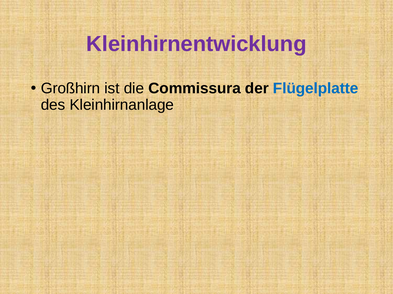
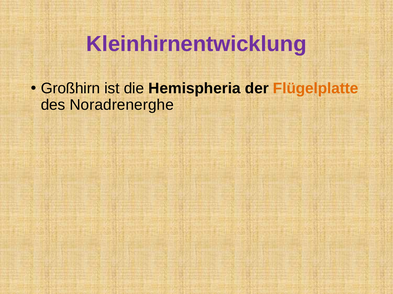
Commissura: Commissura -> Hemispheria
Flügelplatte colour: blue -> orange
Kleinhirnanlage: Kleinhirnanlage -> Noradrenerghe
